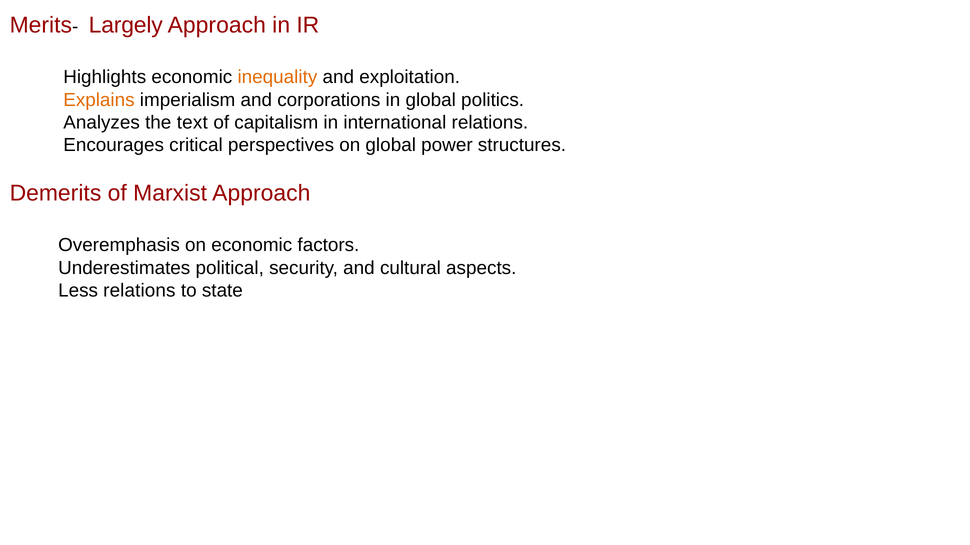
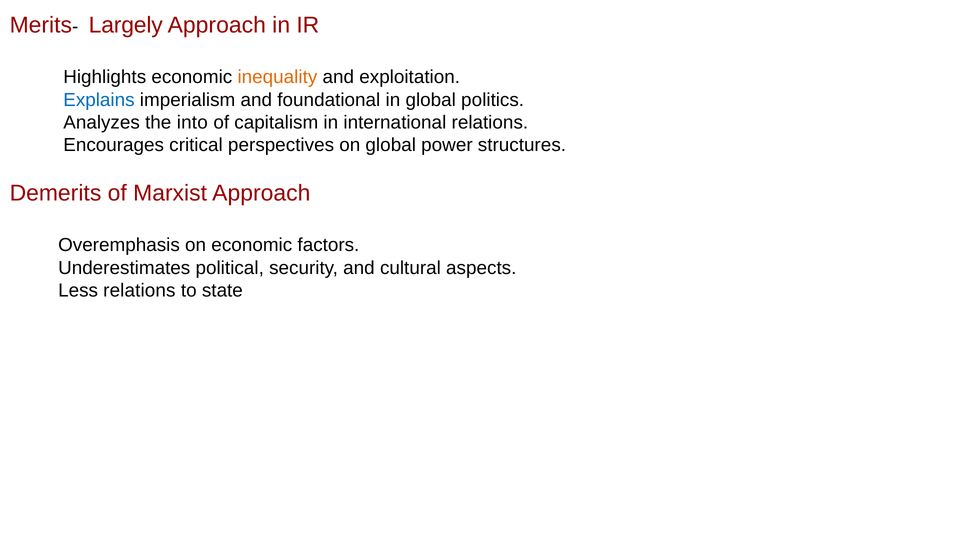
Explains colour: orange -> blue
corporations: corporations -> foundational
text: text -> into
